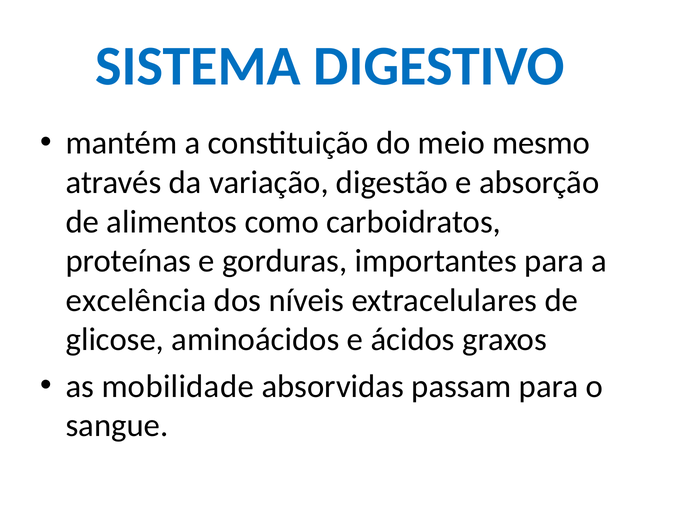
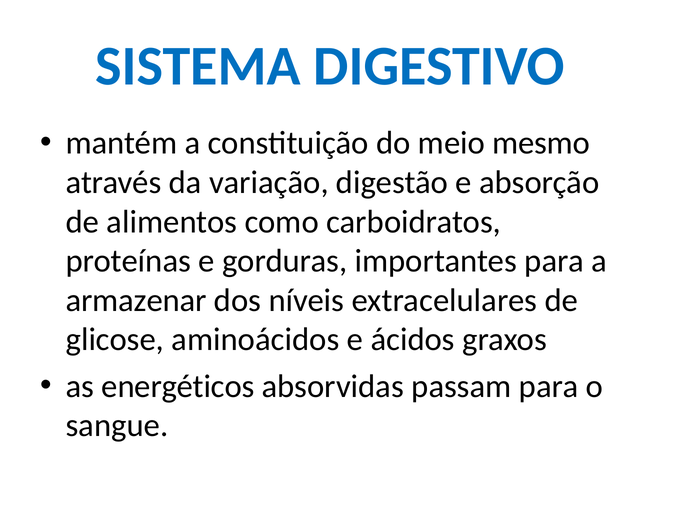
excelência: excelência -> armazenar
mobilidade: mobilidade -> energéticos
